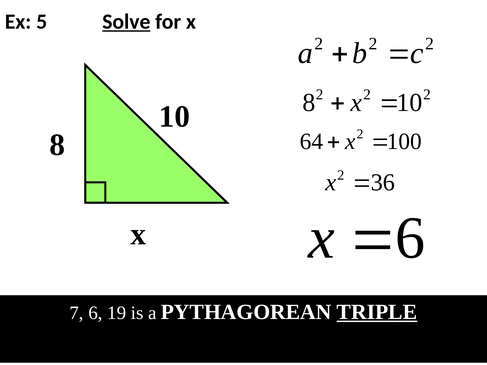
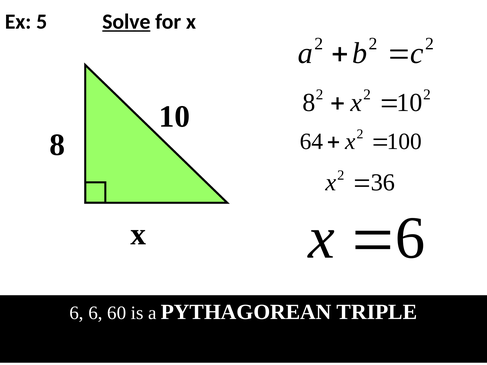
7 at (77, 313): 7 -> 6
19: 19 -> 60
TRIPLE underline: present -> none
